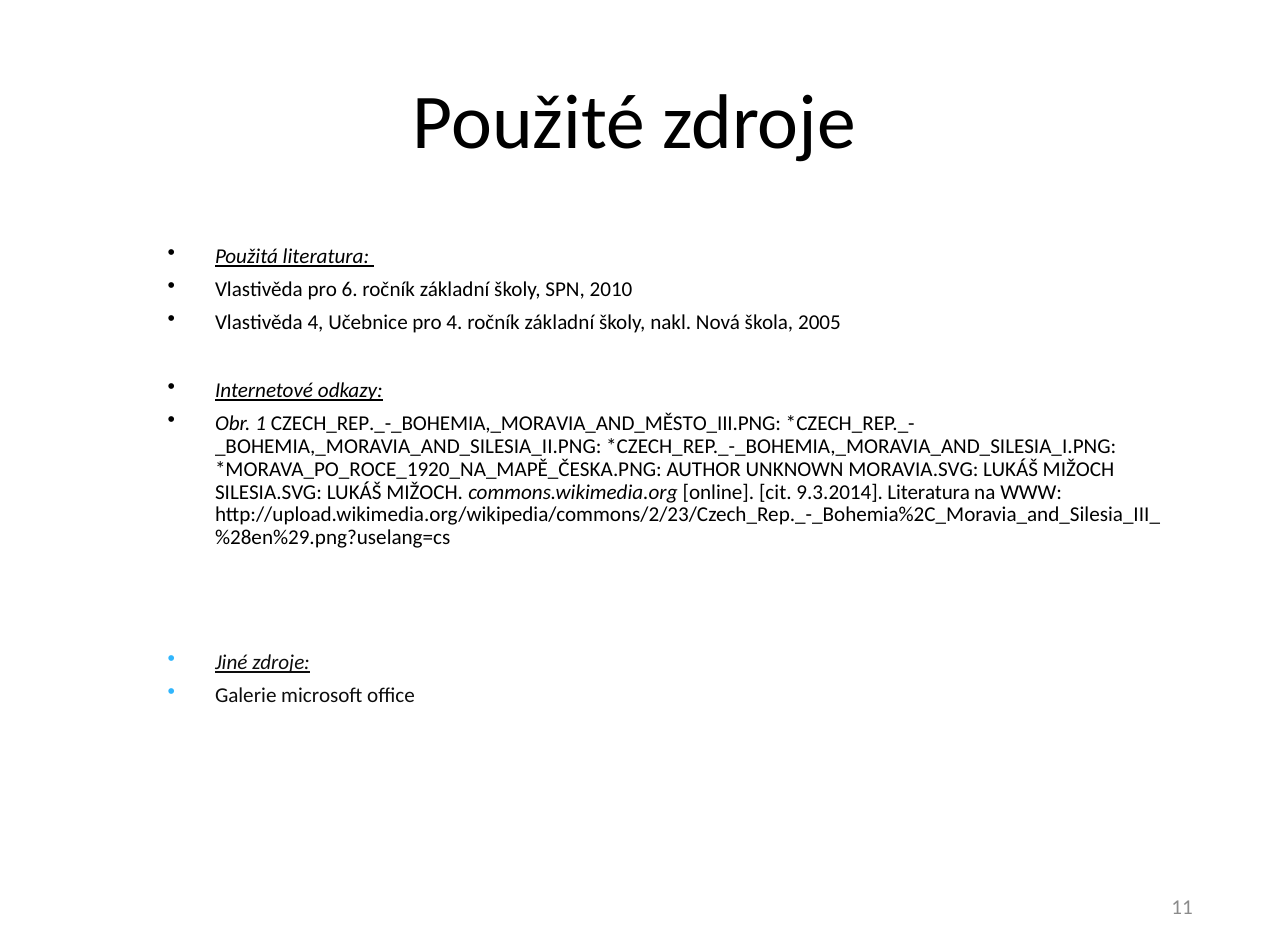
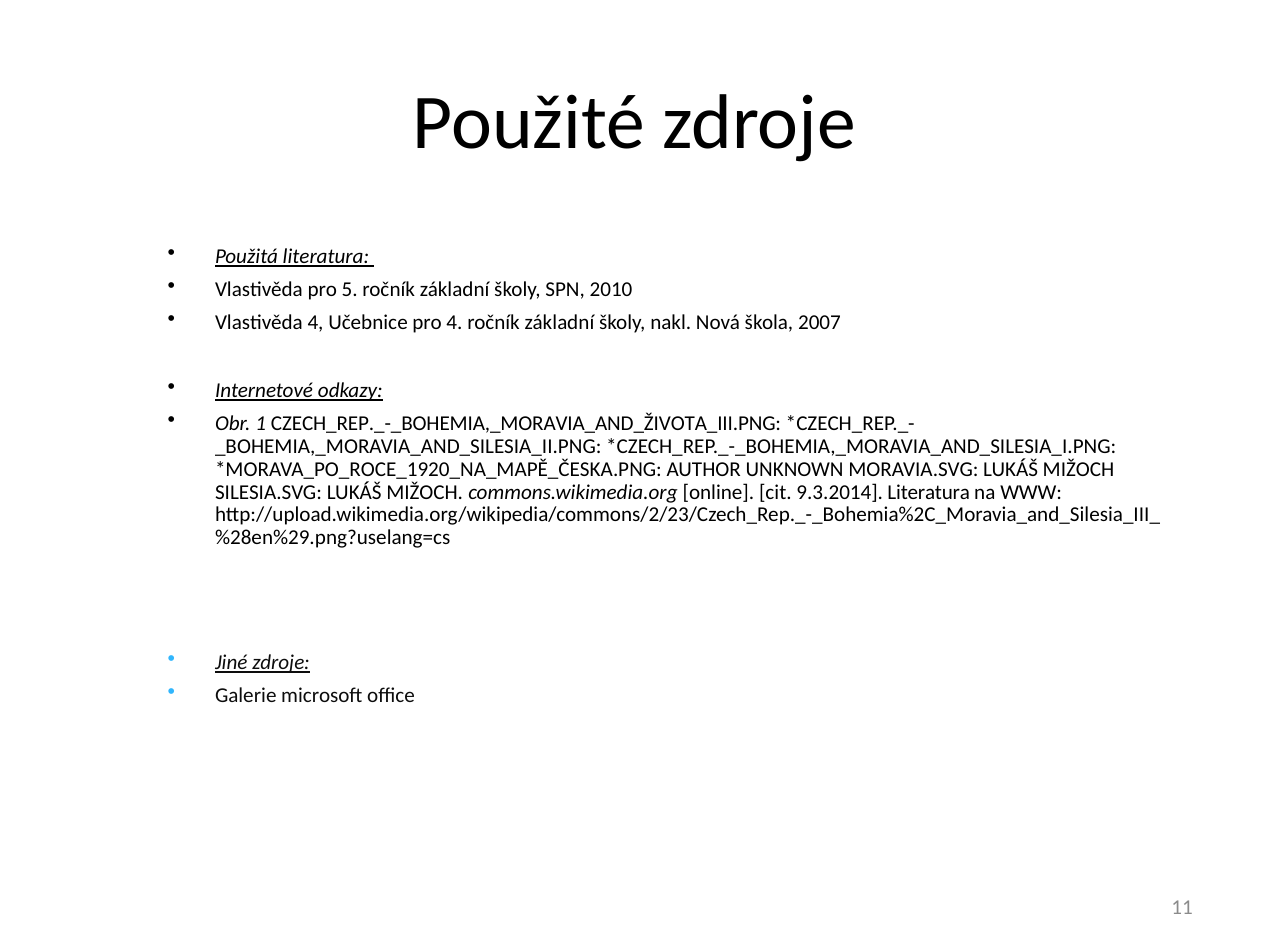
6: 6 -> 5
2005: 2005 -> 2007
CZECH_REP._-_BOHEMIA,_MORAVIA_AND_MĚSTO_III.PNG: CZECH_REP._-_BOHEMIA,_MORAVIA_AND_MĚSTO_III.PNG -> CZECH_REP._-_BOHEMIA,_MORAVIA_AND_ŽIVOTA_III.PNG
